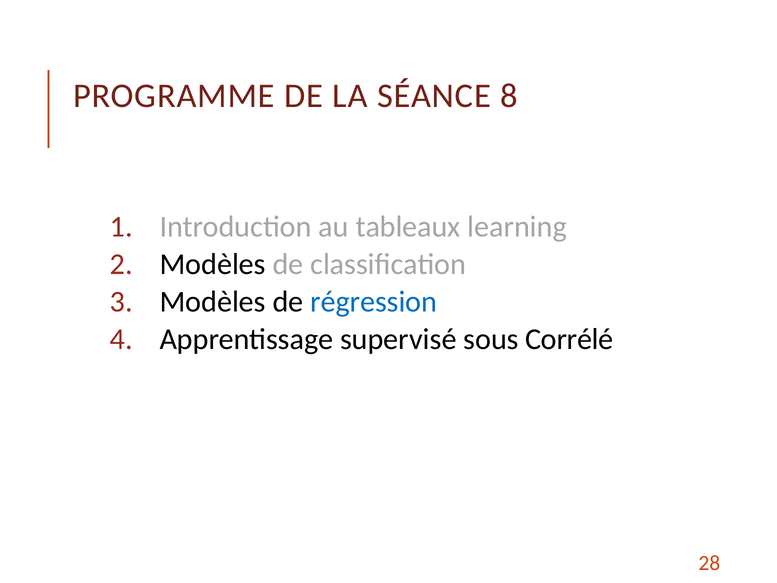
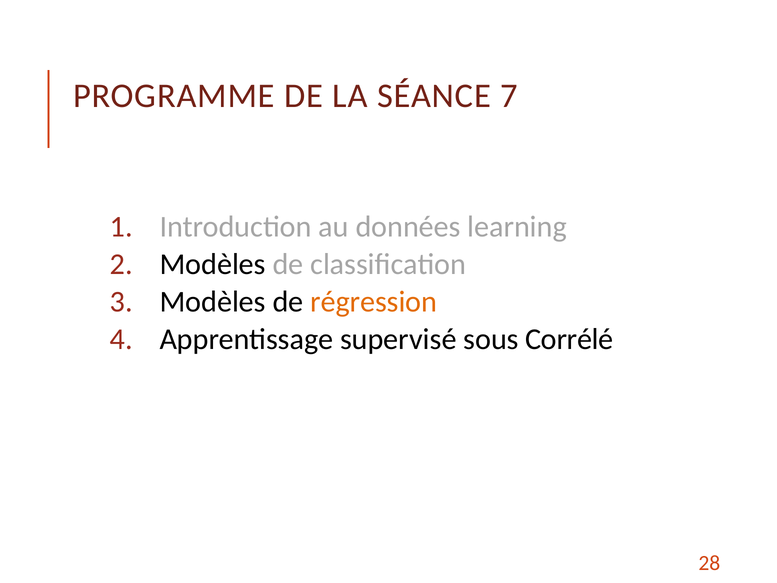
8: 8 -> 7
tableaux: tableaux -> données
régression colour: blue -> orange
